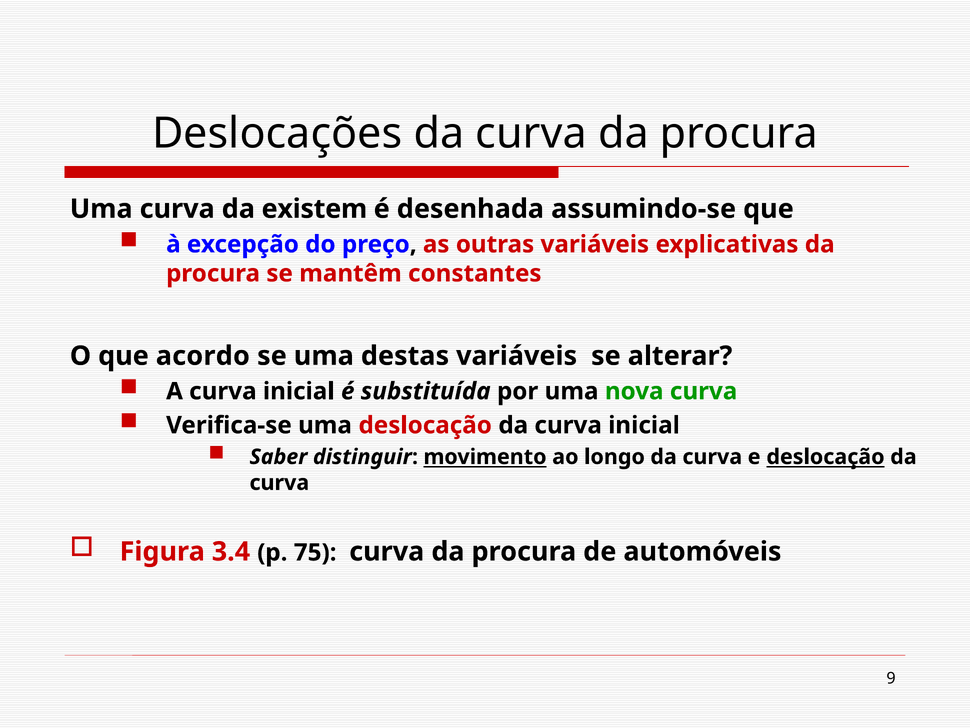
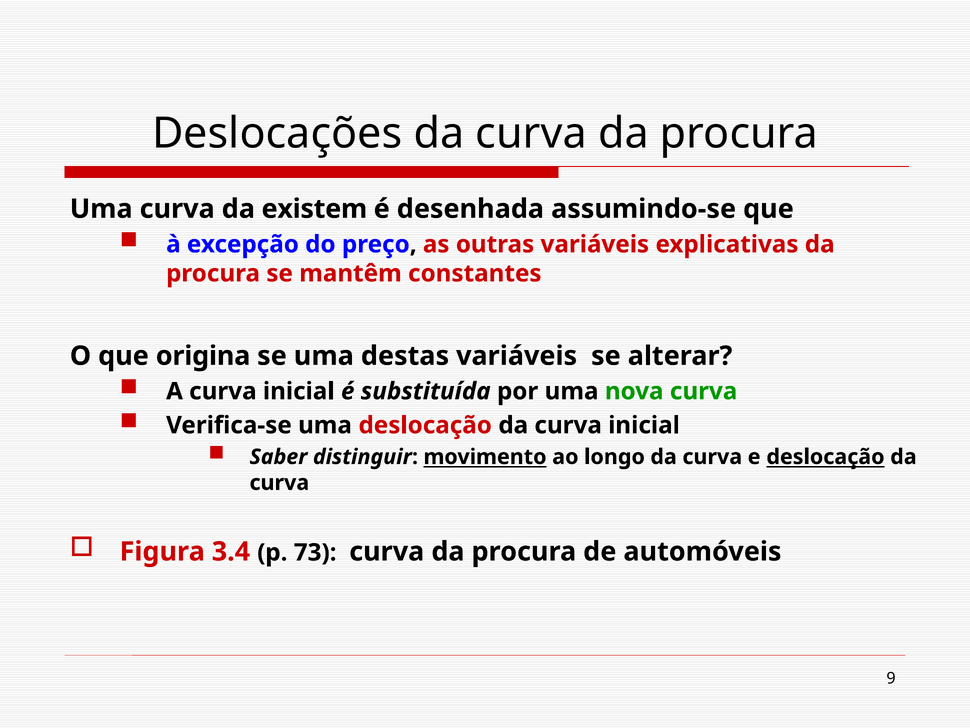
acordo: acordo -> origina
75: 75 -> 73
